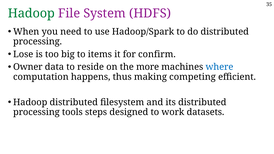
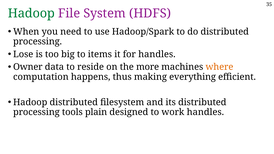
for confirm: confirm -> handles
where colour: blue -> orange
competing: competing -> everything
steps: steps -> plain
work datasets: datasets -> handles
